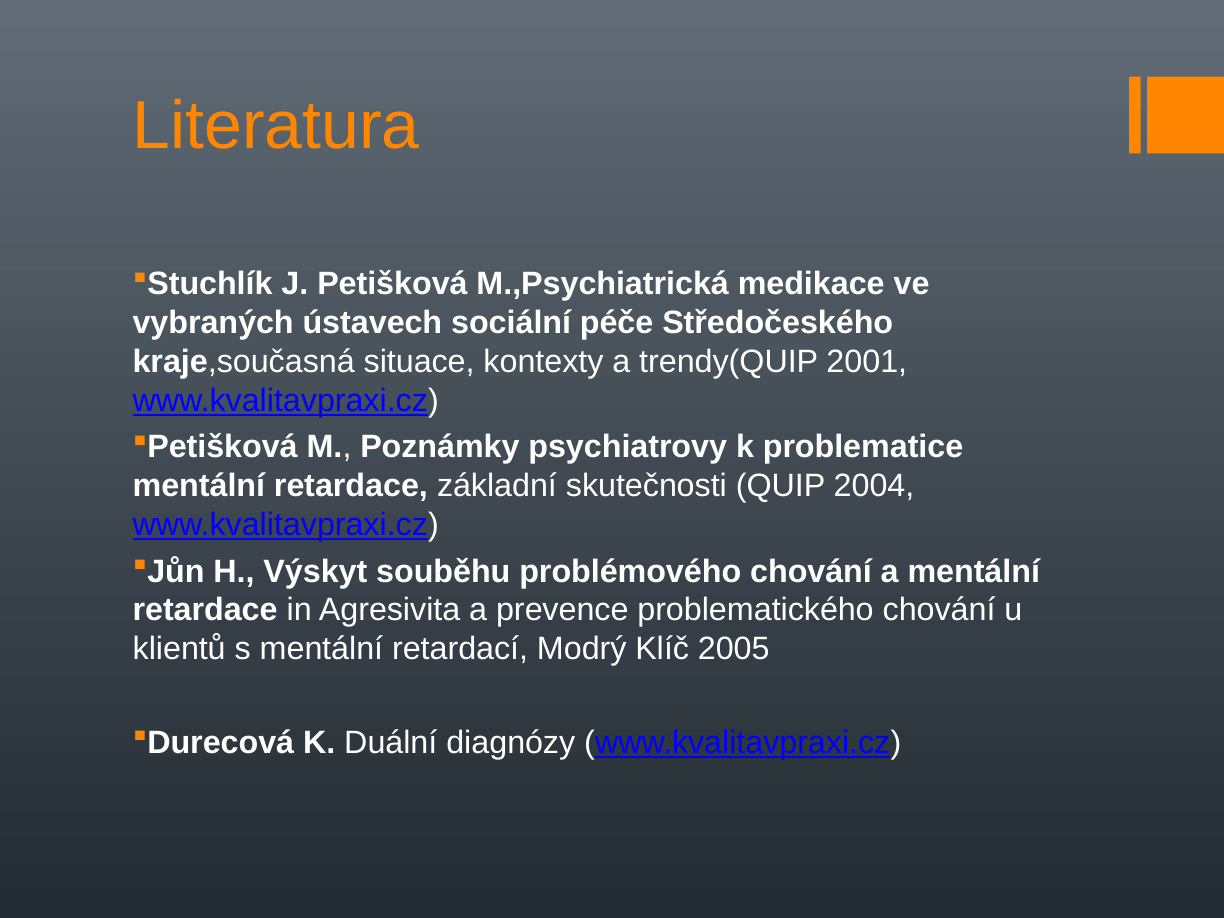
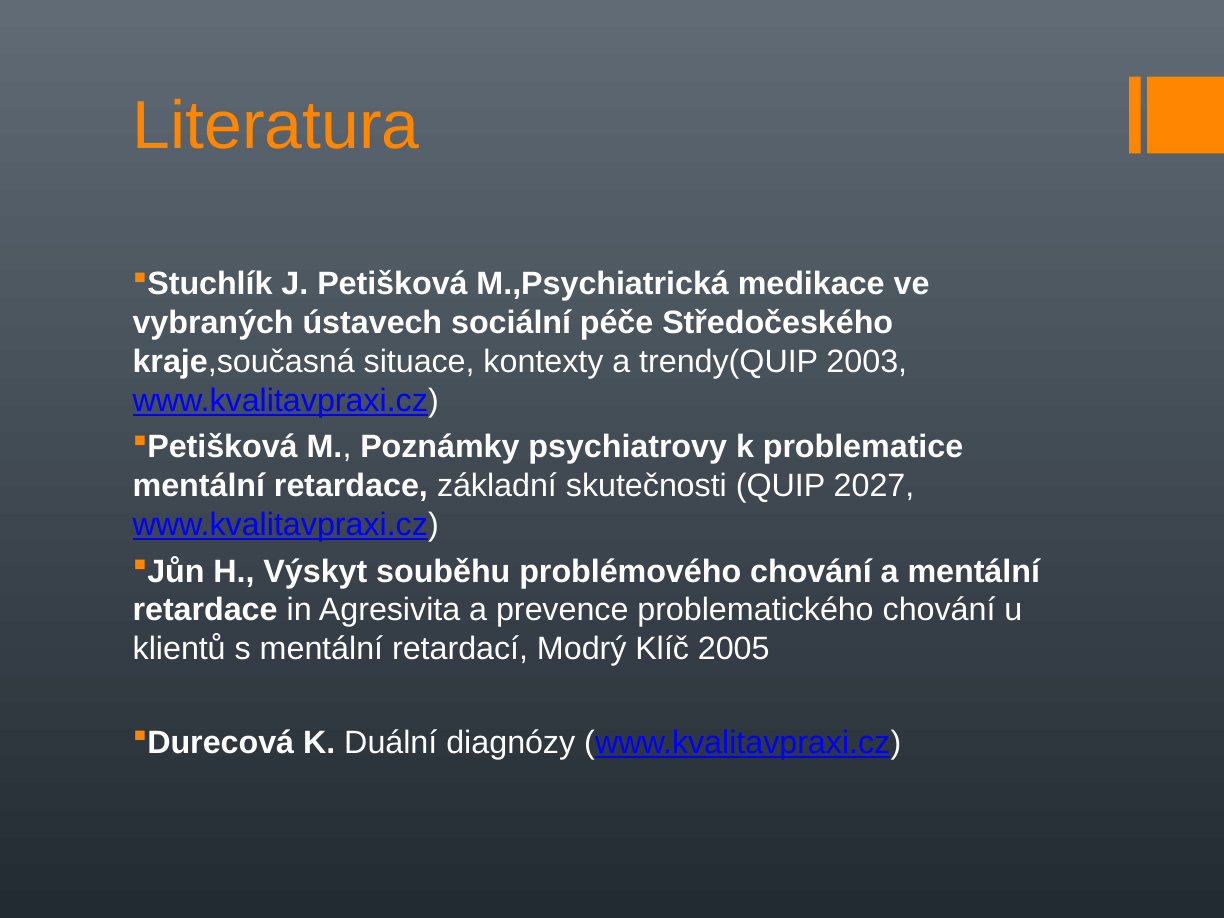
2001: 2001 -> 2003
2004: 2004 -> 2027
